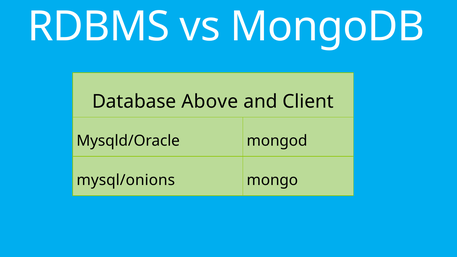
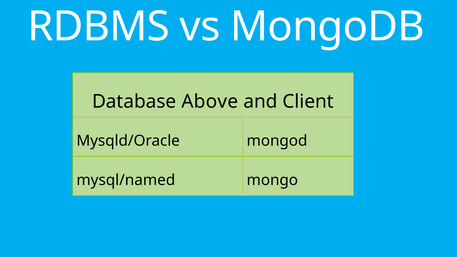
mysql/onions: mysql/onions -> mysql/named
